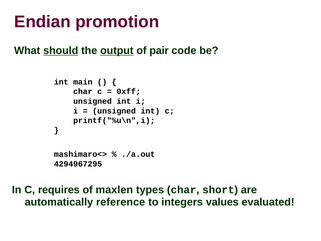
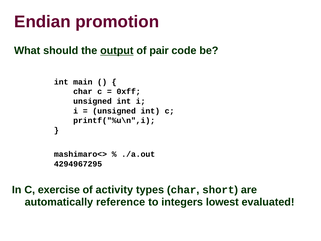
should underline: present -> none
requires: requires -> exercise
maxlen: maxlen -> activity
values: values -> lowest
